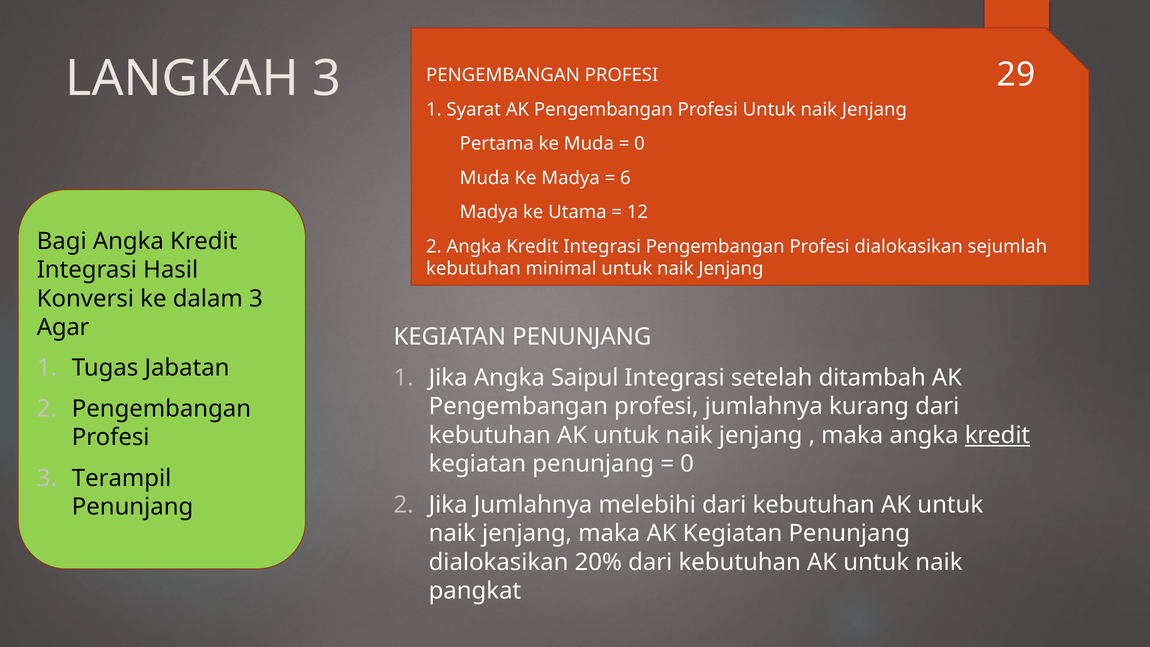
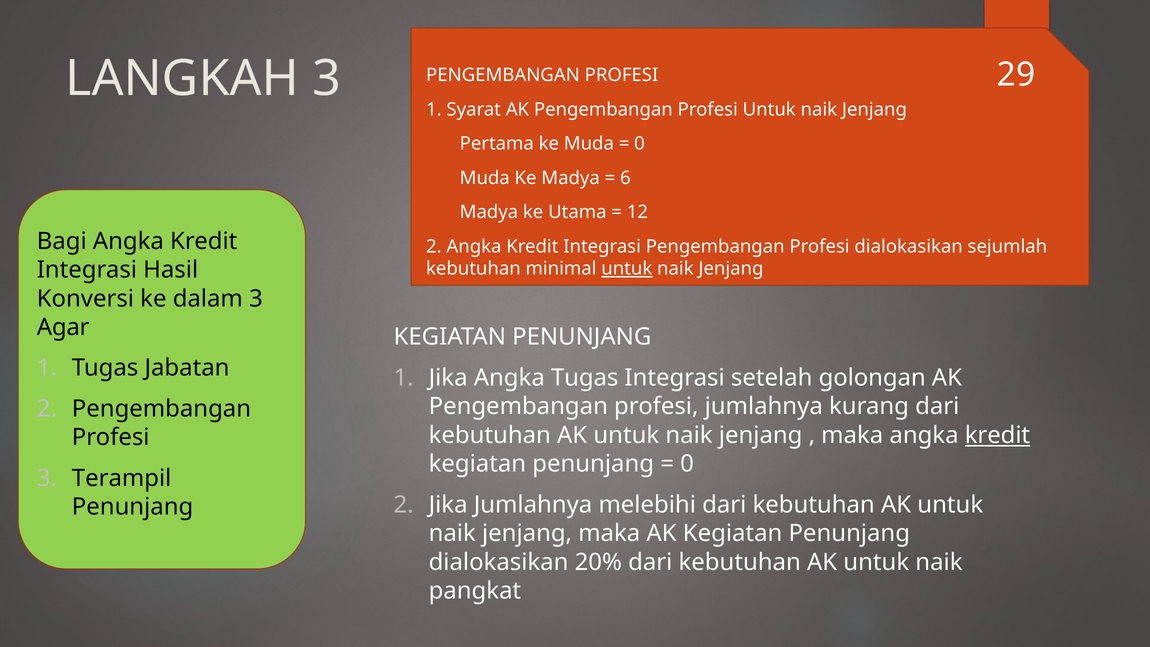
untuk at (627, 269) underline: none -> present
Angka Saipul: Saipul -> Tugas
ditambah: ditambah -> golongan
